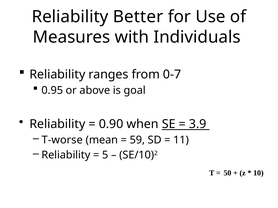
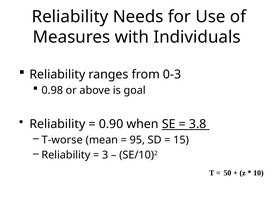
Better: Better -> Needs
0-7: 0-7 -> 0-3
0.95: 0.95 -> 0.98
3.9: 3.9 -> 3.8
59: 59 -> 95
11: 11 -> 15
5: 5 -> 3
